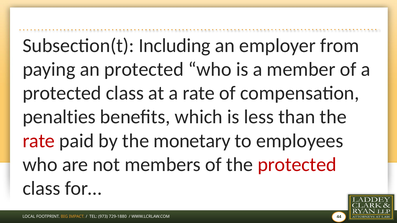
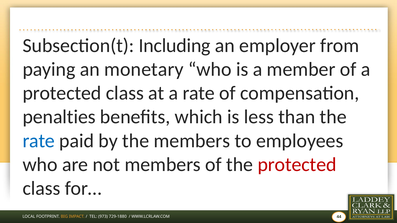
an protected: protected -> monetary
rate at (39, 141) colour: red -> blue
the monetary: monetary -> members
